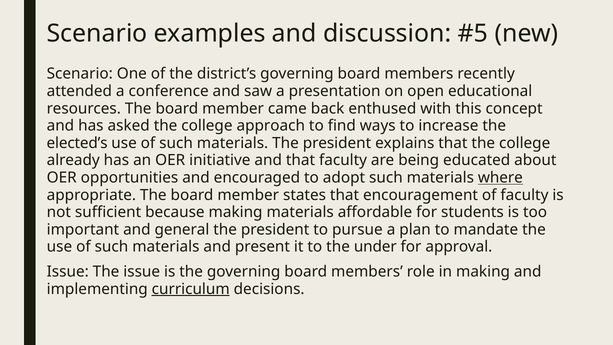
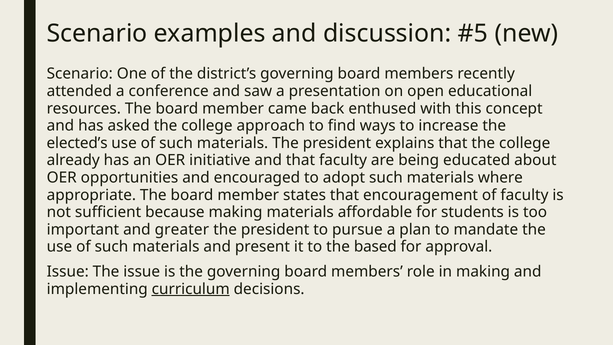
where underline: present -> none
general: general -> greater
under: under -> based
